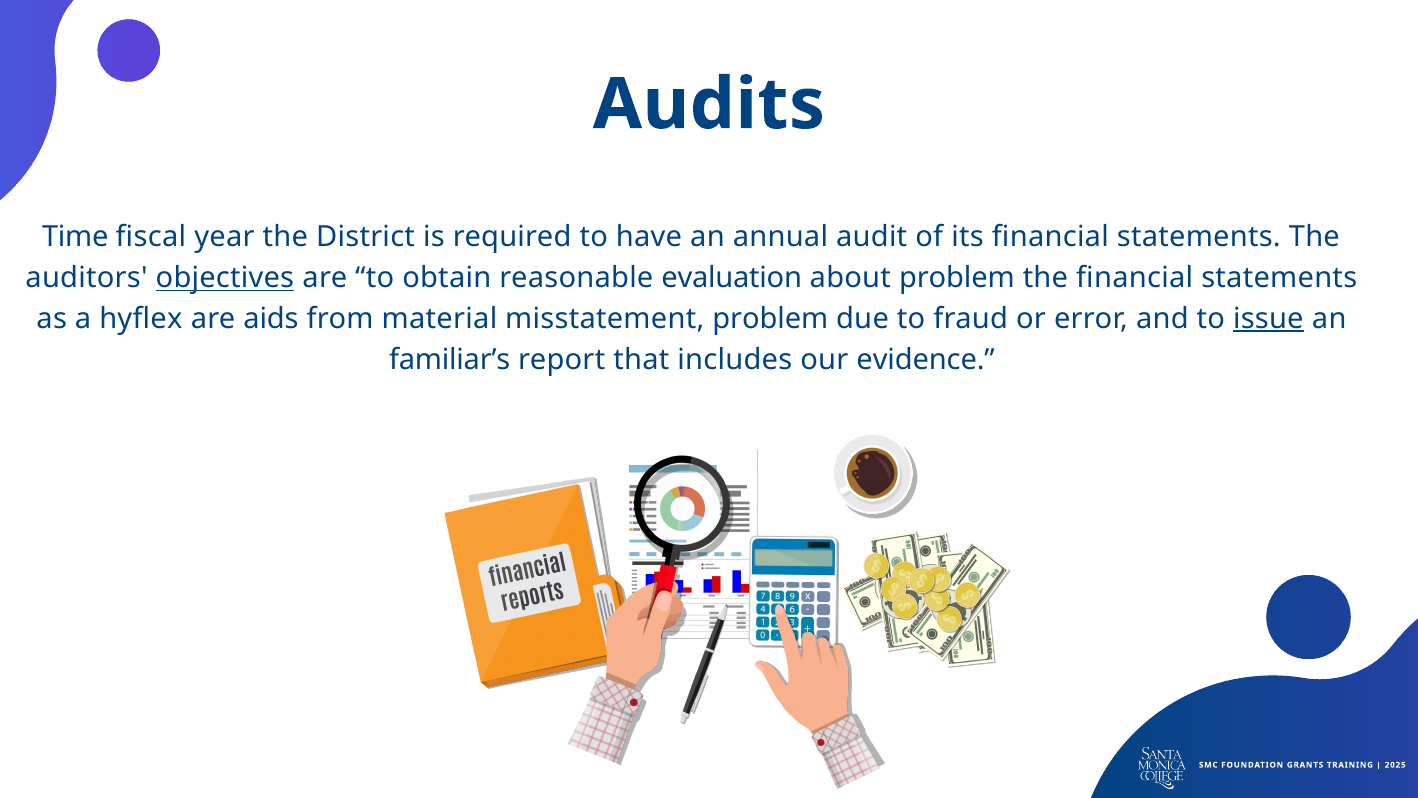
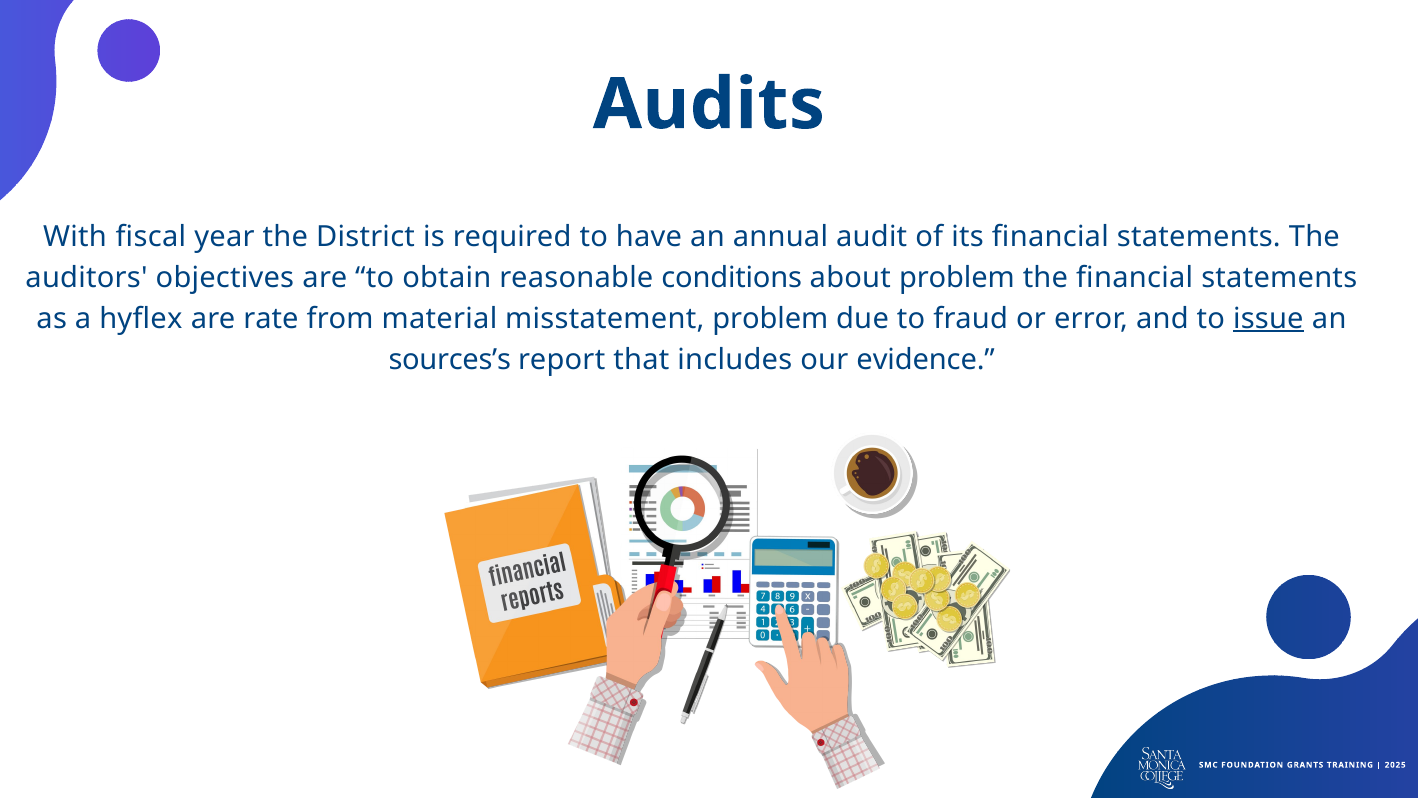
Time: Time -> With
objectives underline: present -> none
evaluation: evaluation -> conditions
aids: aids -> rate
familiar’s: familiar’s -> sources’s
